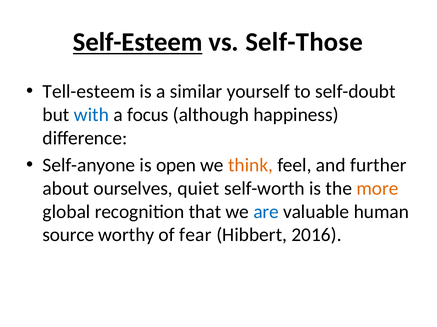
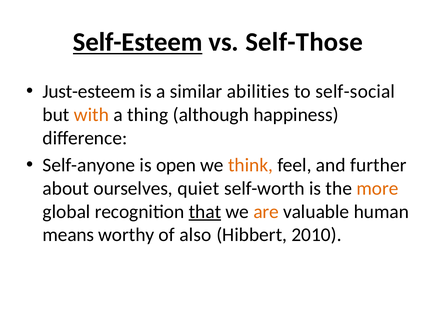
Tell-esteem: Tell-esteem -> Just-esteem
yourself: yourself -> abilities
self-doubt: self-doubt -> self-social
with colour: blue -> orange
focus: focus -> thing
that underline: none -> present
are colour: blue -> orange
source: source -> means
fear: fear -> also
2016: 2016 -> 2010
